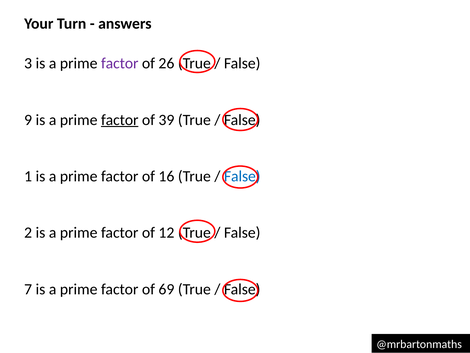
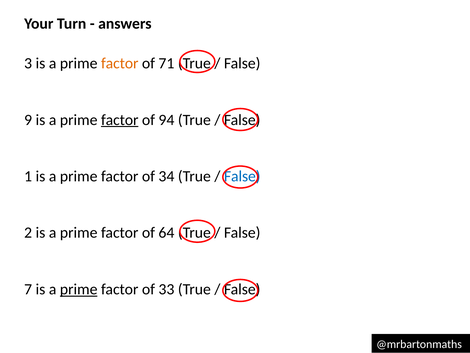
factor at (120, 63) colour: purple -> orange
26: 26 -> 71
39: 39 -> 94
16: 16 -> 34
12: 12 -> 64
prime at (79, 289) underline: none -> present
69: 69 -> 33
